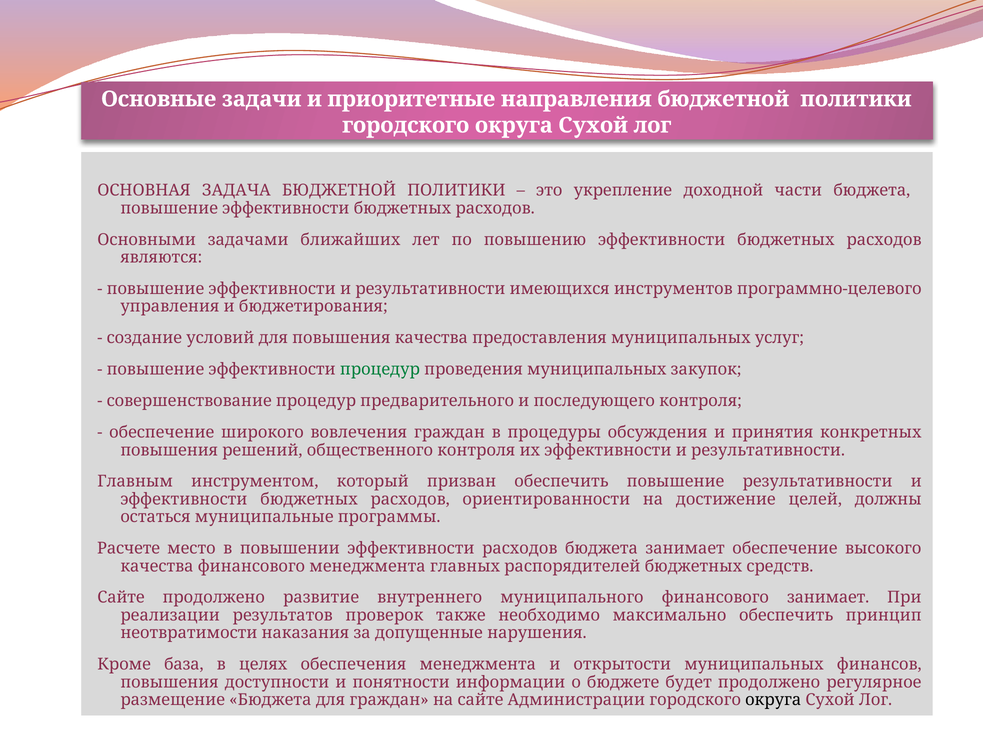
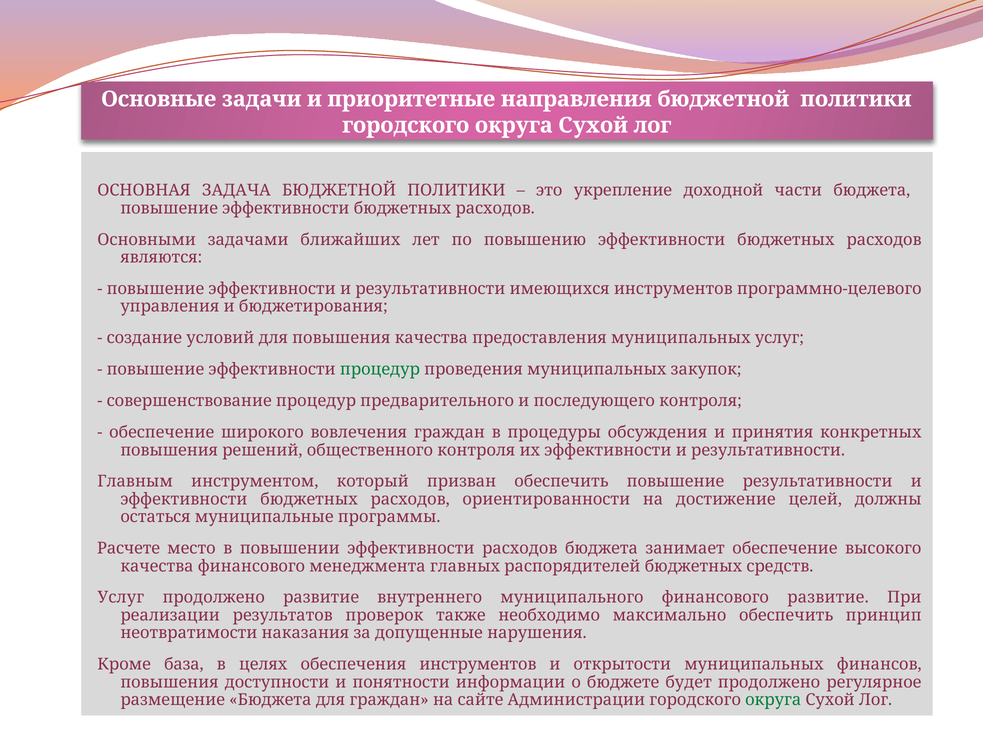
Сайте at (121, 597): Сайте -> Услуг
финансового занимает: занимает -> развитие
обеспечения менеджмента: менеджмента -> инструментов
округа at (773, 699) colour: black -> green
